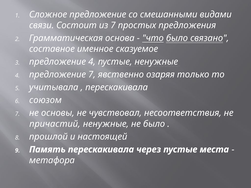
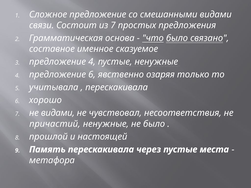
предложение 7: 7 -> 6
союзом: союзом -> хорошо
не основы: основы -> видами
